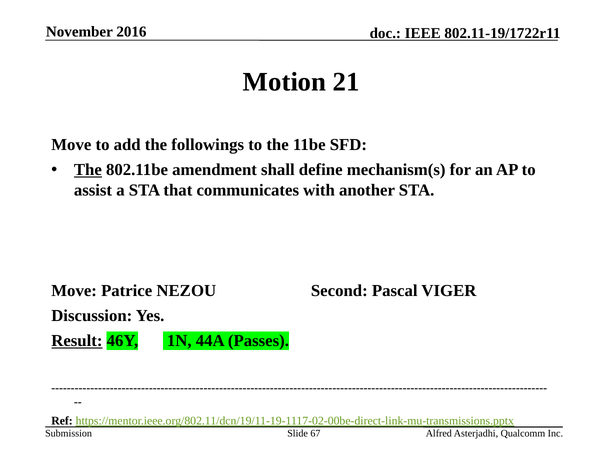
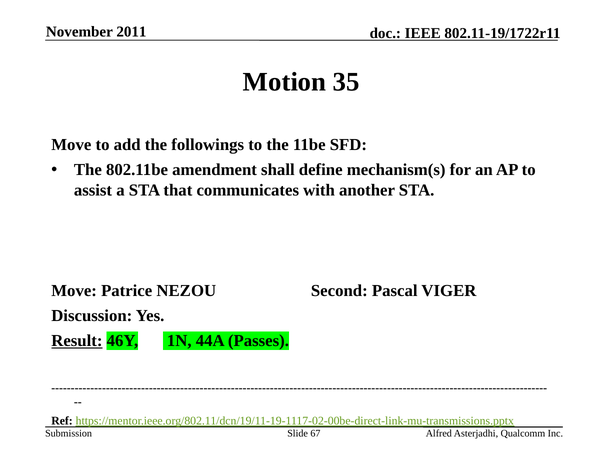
2016: 2016 -> 2011
21: 21 -> 35
The at (88, 170) underline: present -> none
